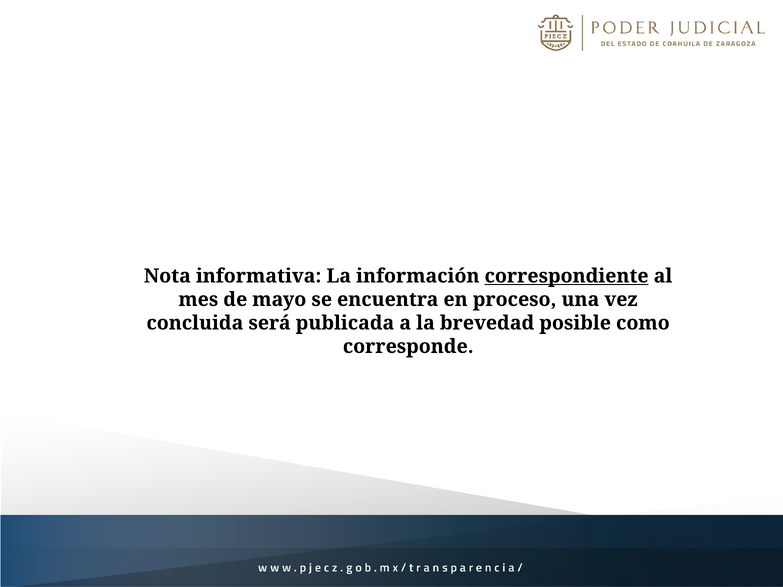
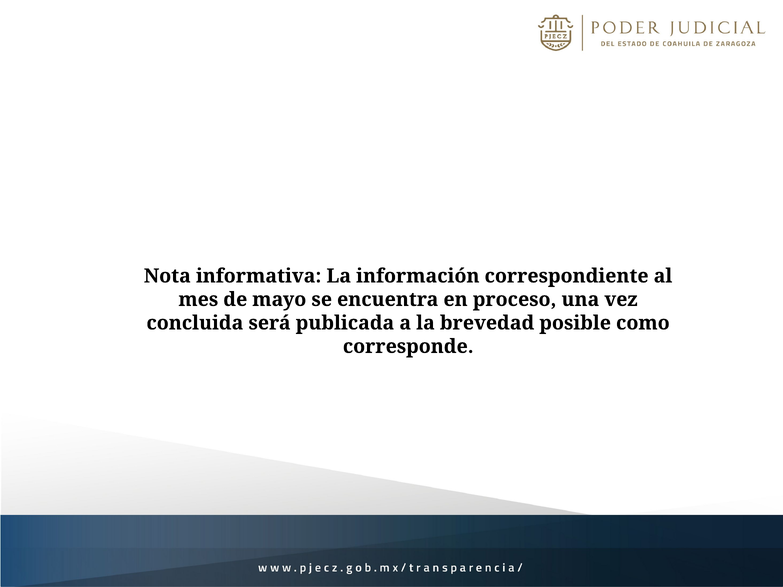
correspondiente underline: present -> none
